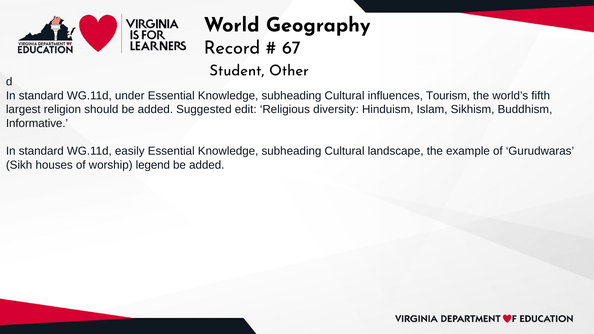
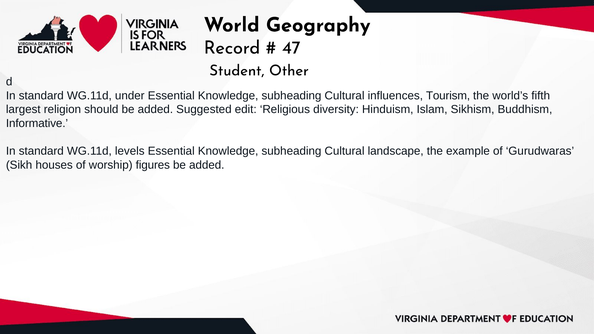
67: 67 -> 47
easily: easily -> levels
legend: legend -> figures
